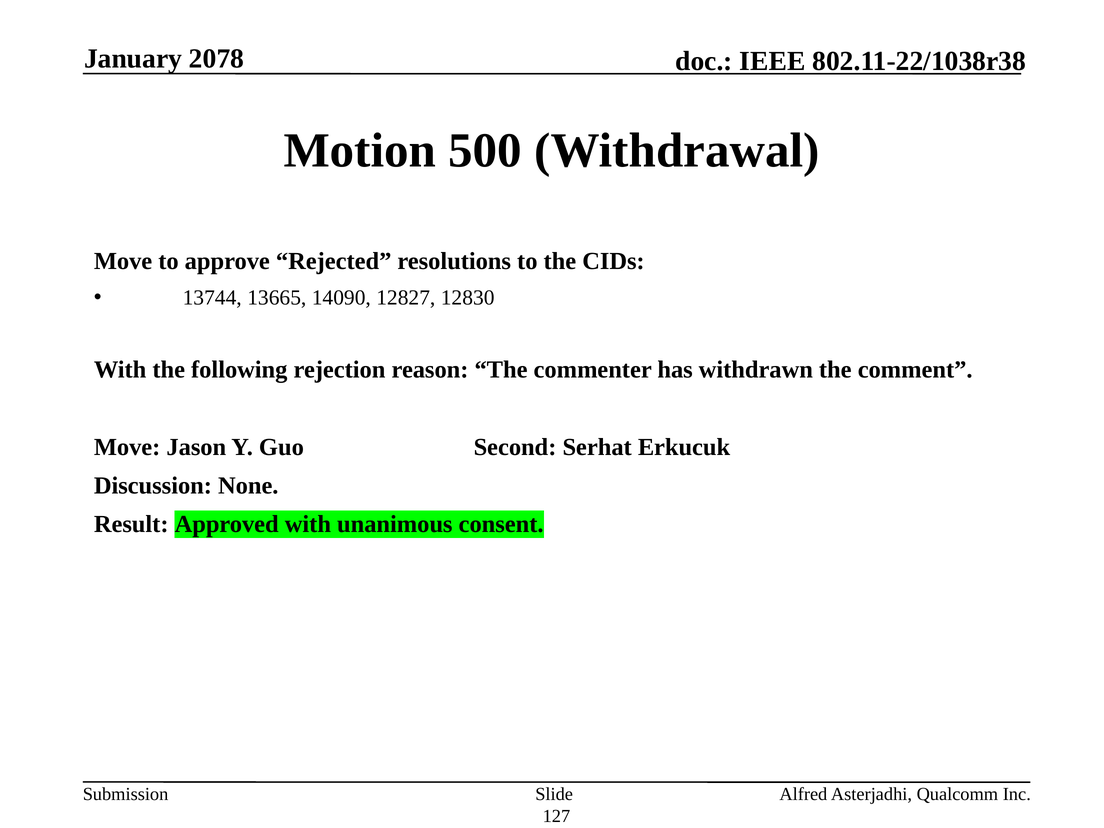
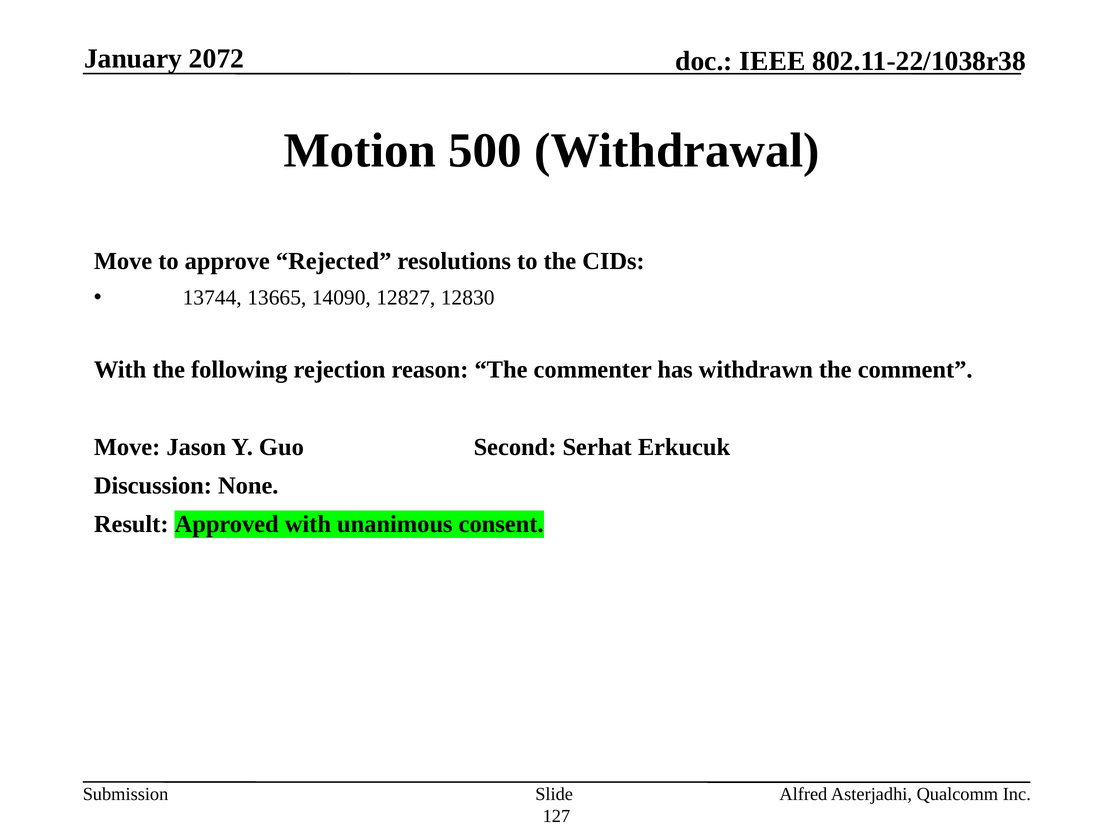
2078: 2078 -> 2072
